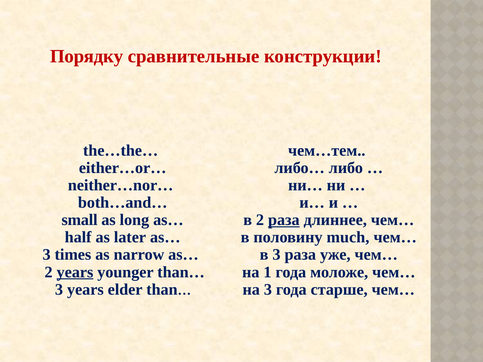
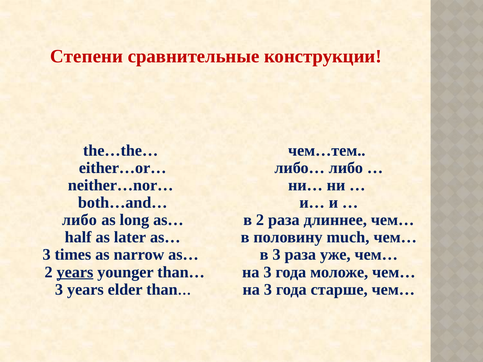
Порядку: Порядку -> Степени
small at (80, 220): small -> либо
раза at (284, 220) underline: present -> none
1 at (267, 272): 1 -> 3
